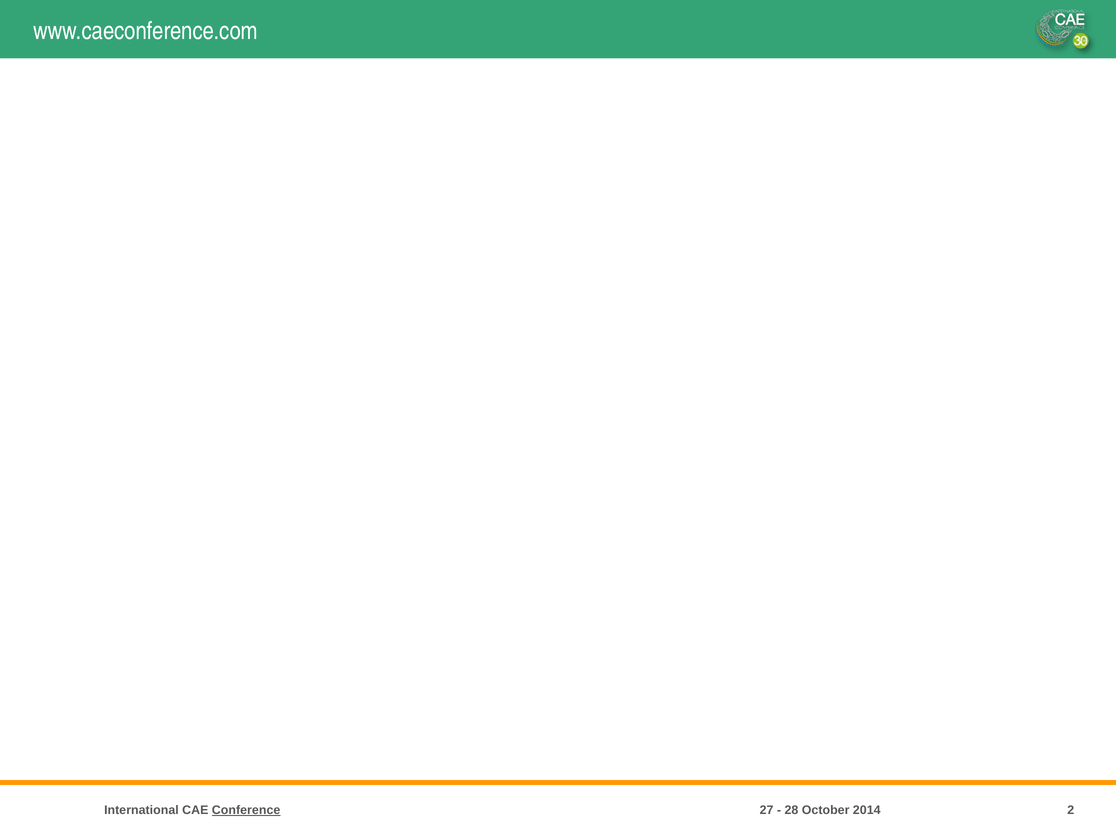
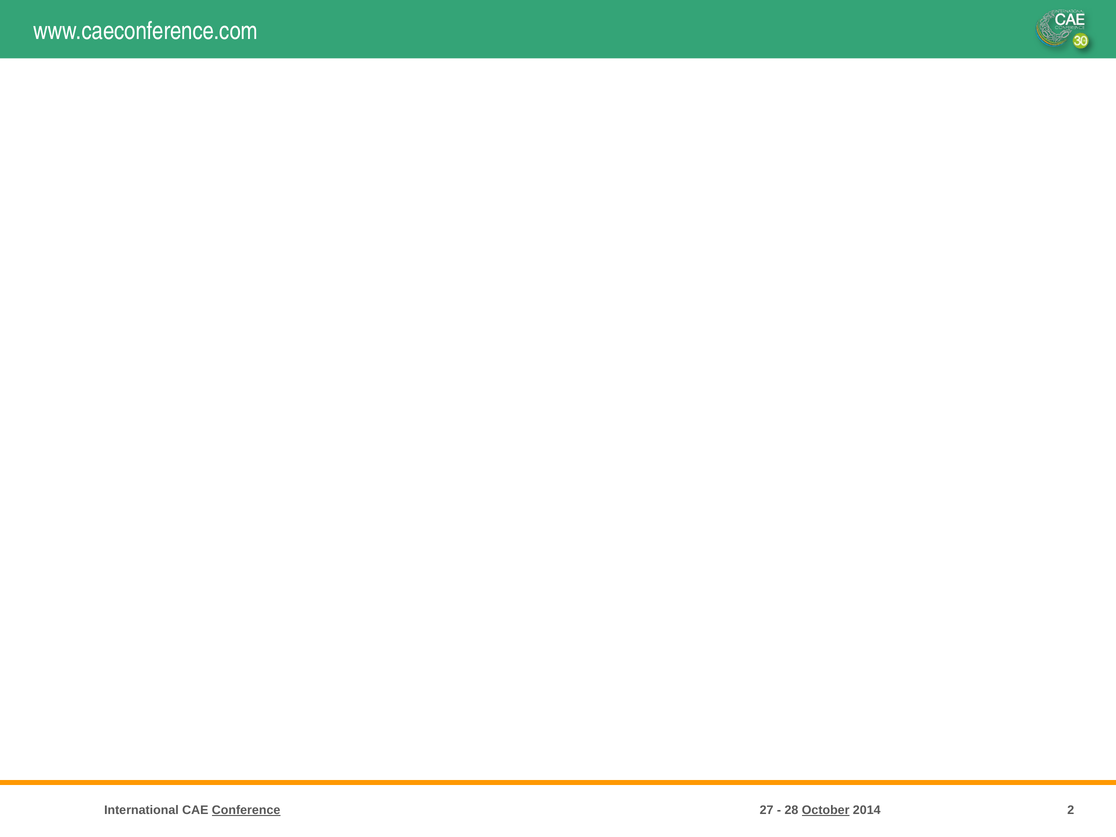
October underline: none -> present
